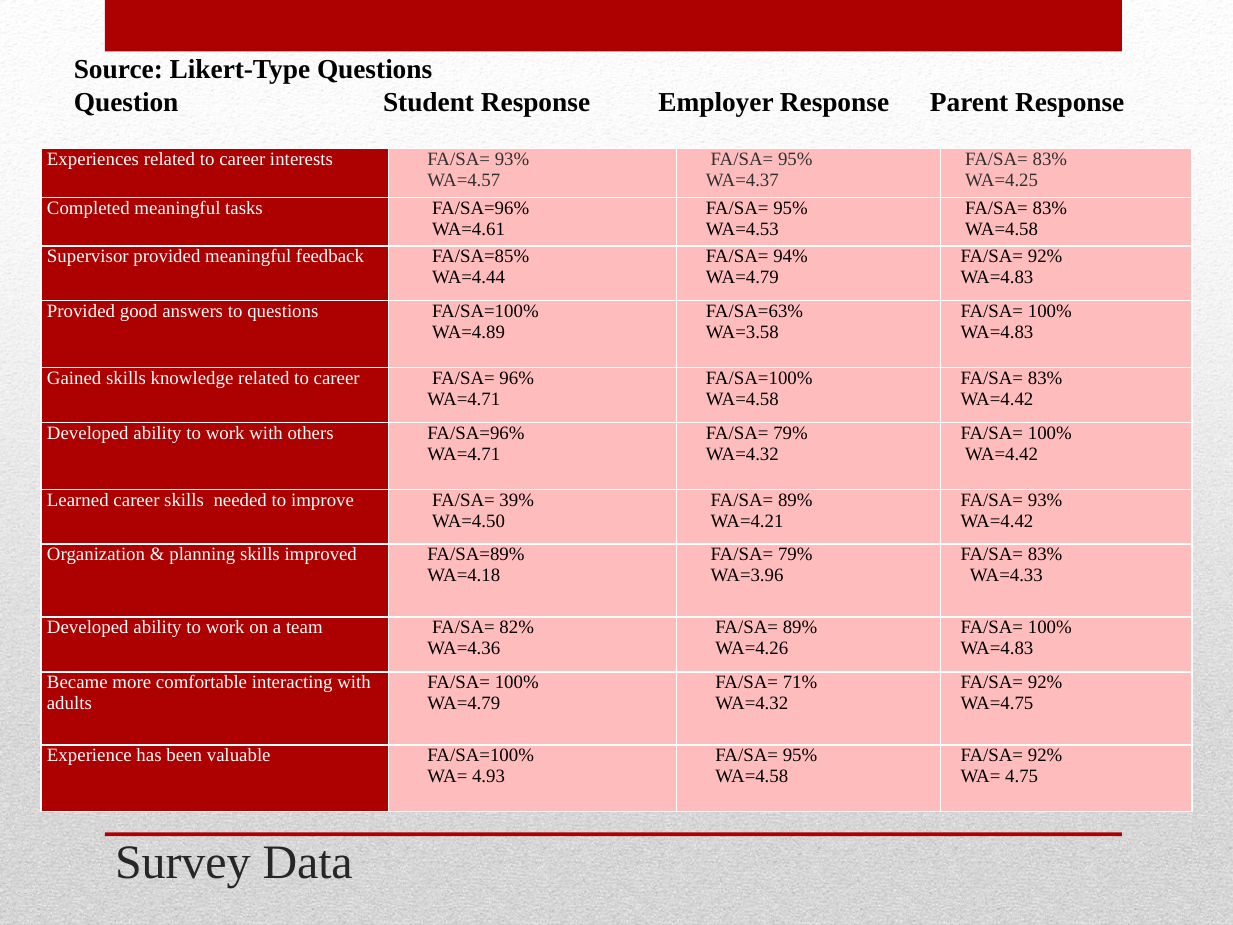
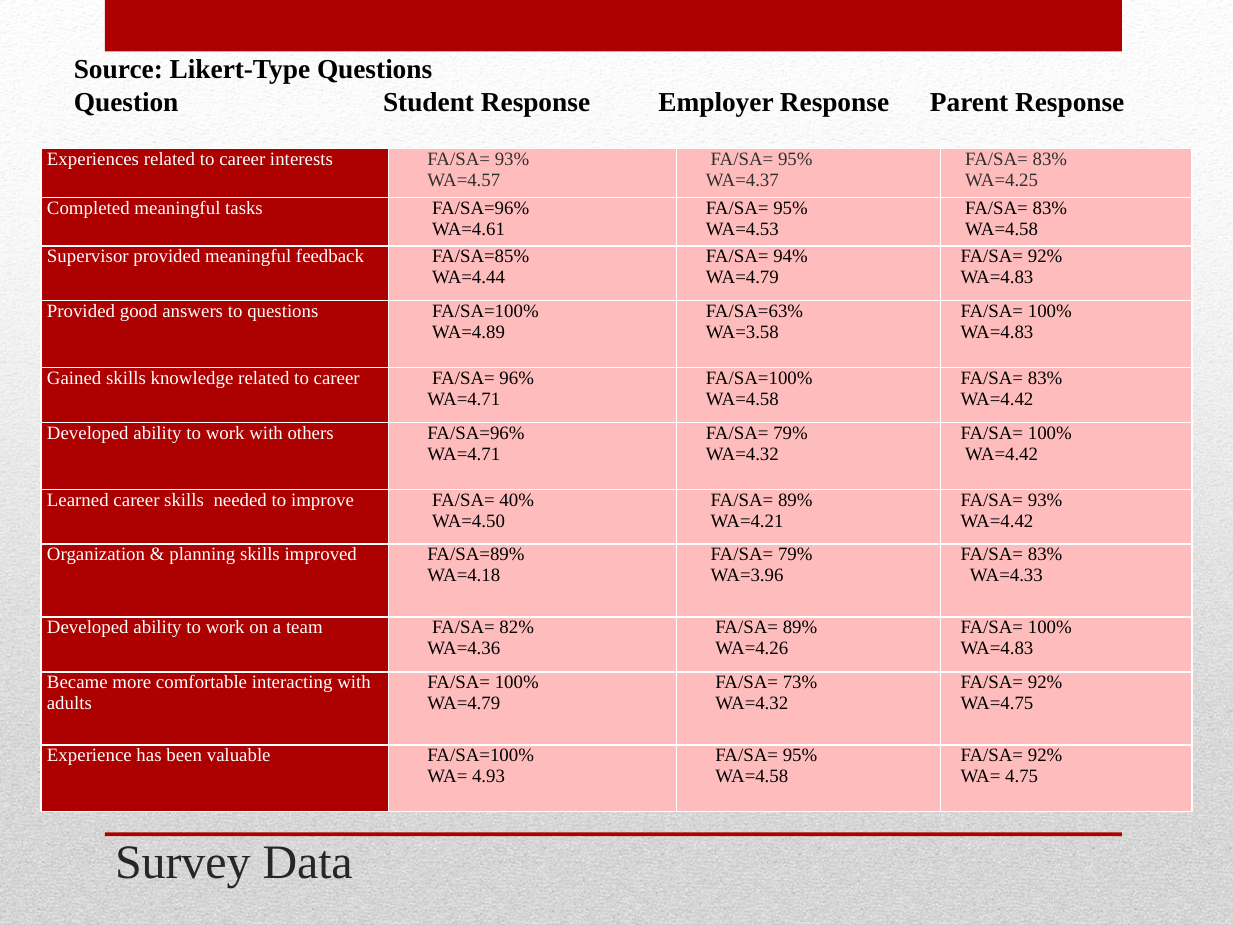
39%: 39% -> 40%
71%: 71% -> 73%
